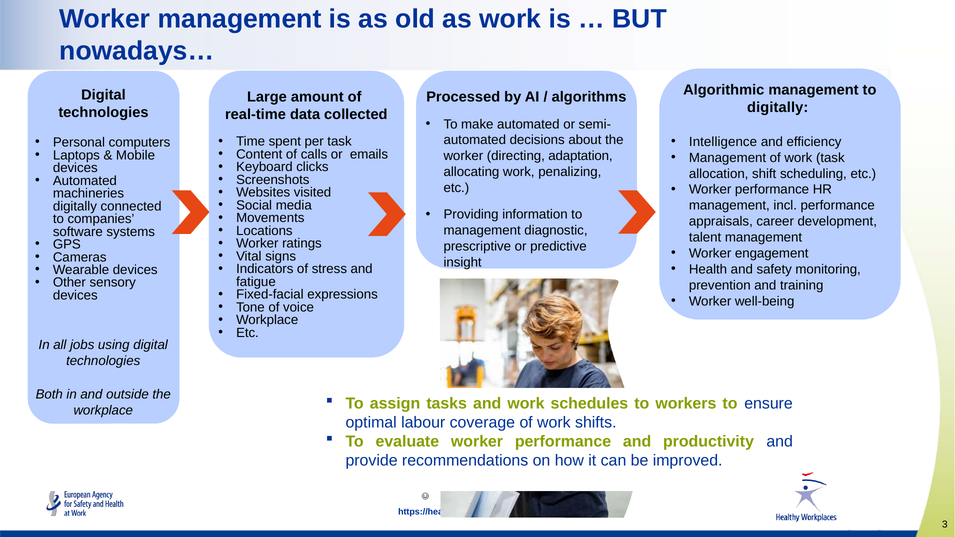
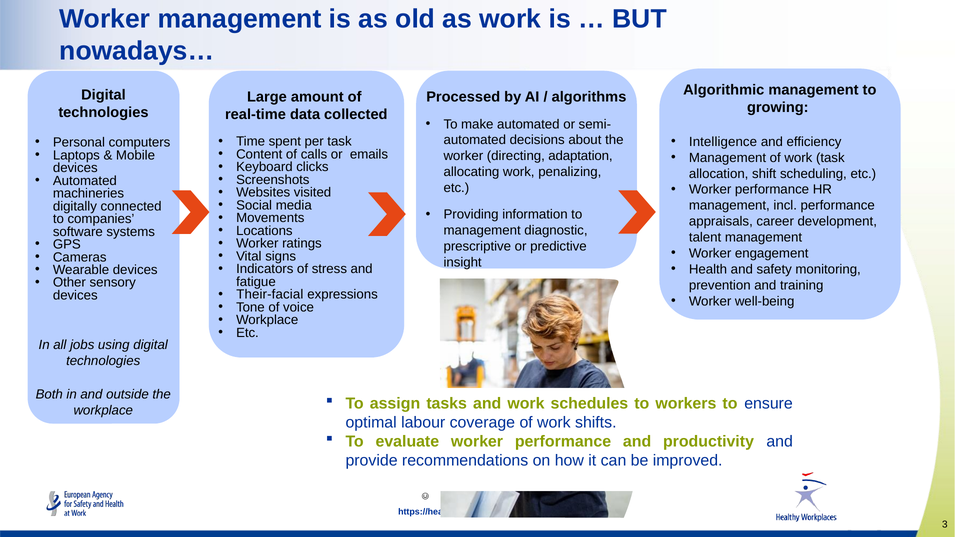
digitally at (778, 108): digitally -> growing
Fixed-facial: Fixed-facial -> Their-facial
